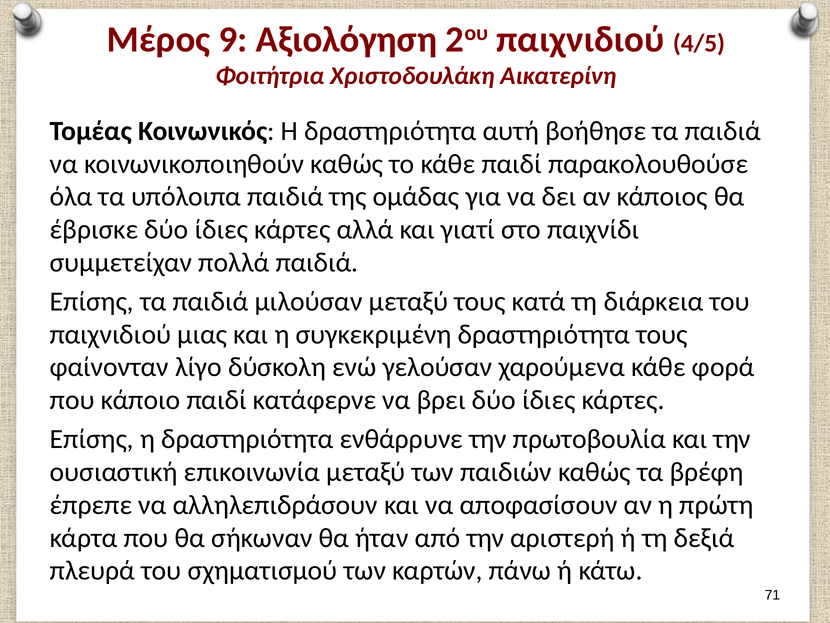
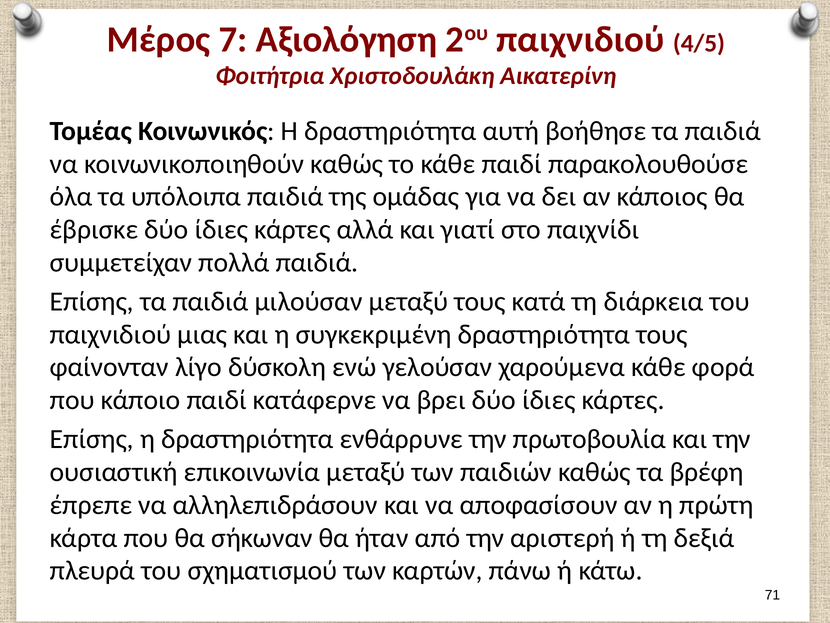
9: 9 -> 7
